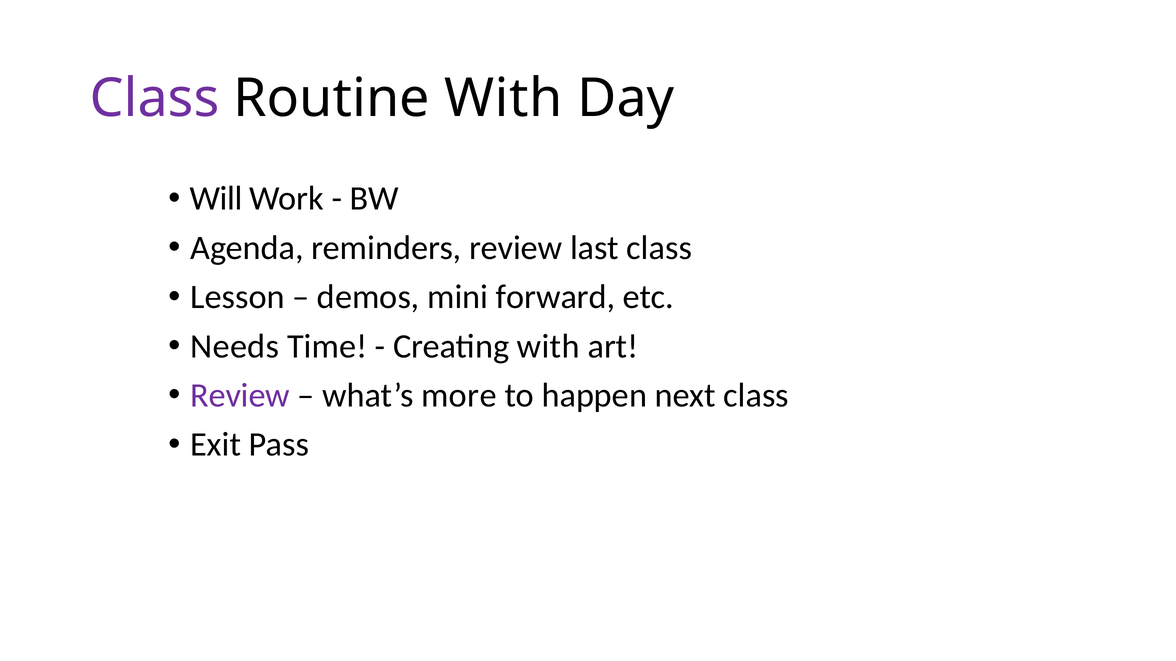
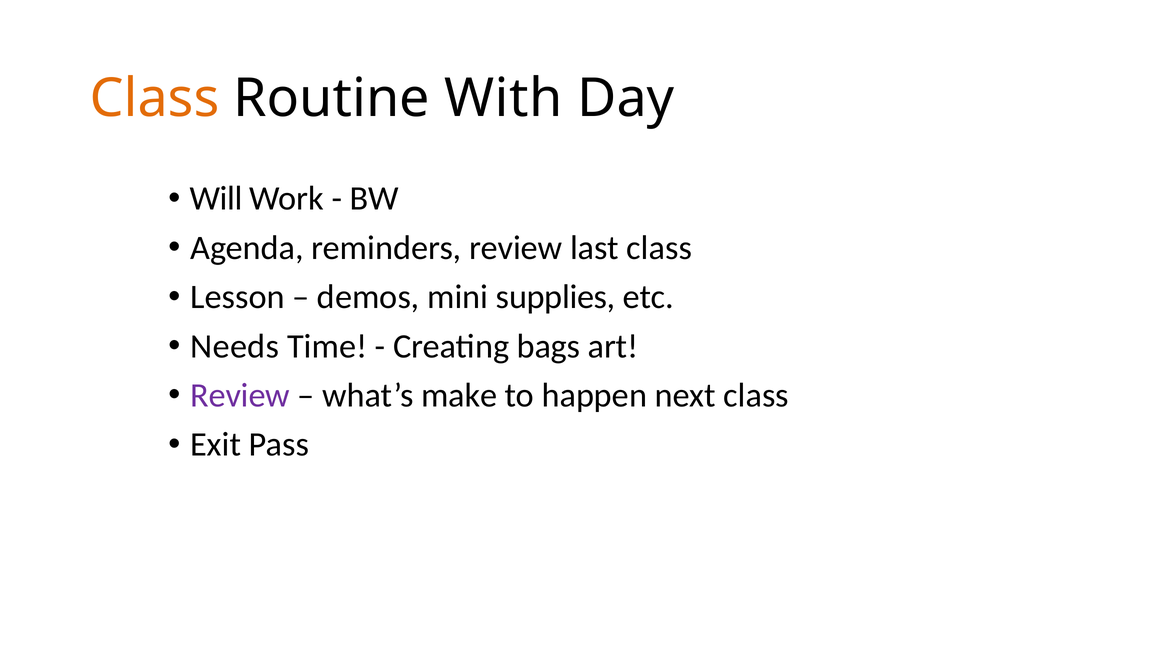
Class at (155, 99) colour: purple -> orange
forward: forward -> supplies
Creating with: with -> bags
more: more -> make
